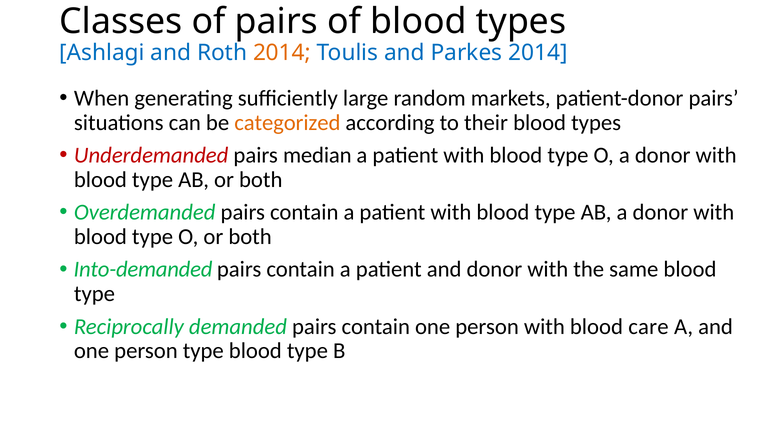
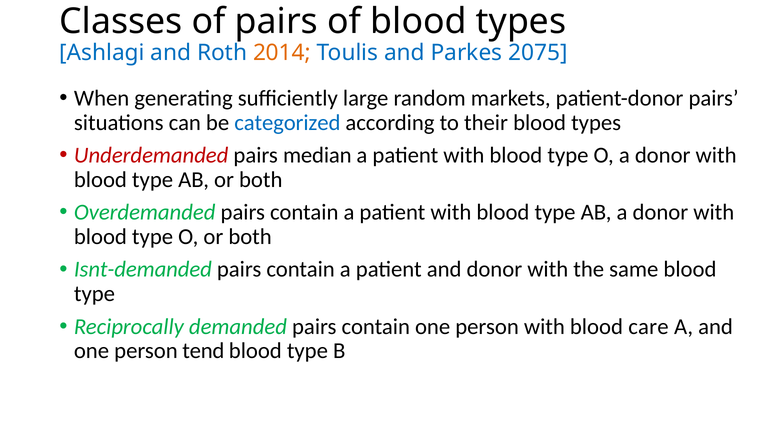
Parkes 2014: 2014 -> 2075
categorized colour: orange -> blue
Into-demanded: Into-demanded -> Isnt-demanded
person type: type -> tend
